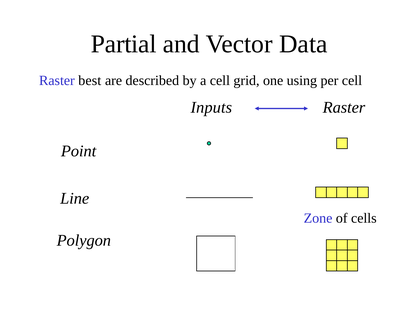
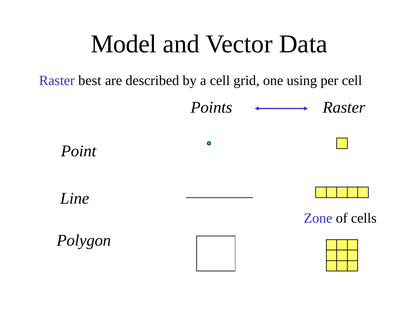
Partial: Partial -> Model
Inputs: Inputs -> Points
